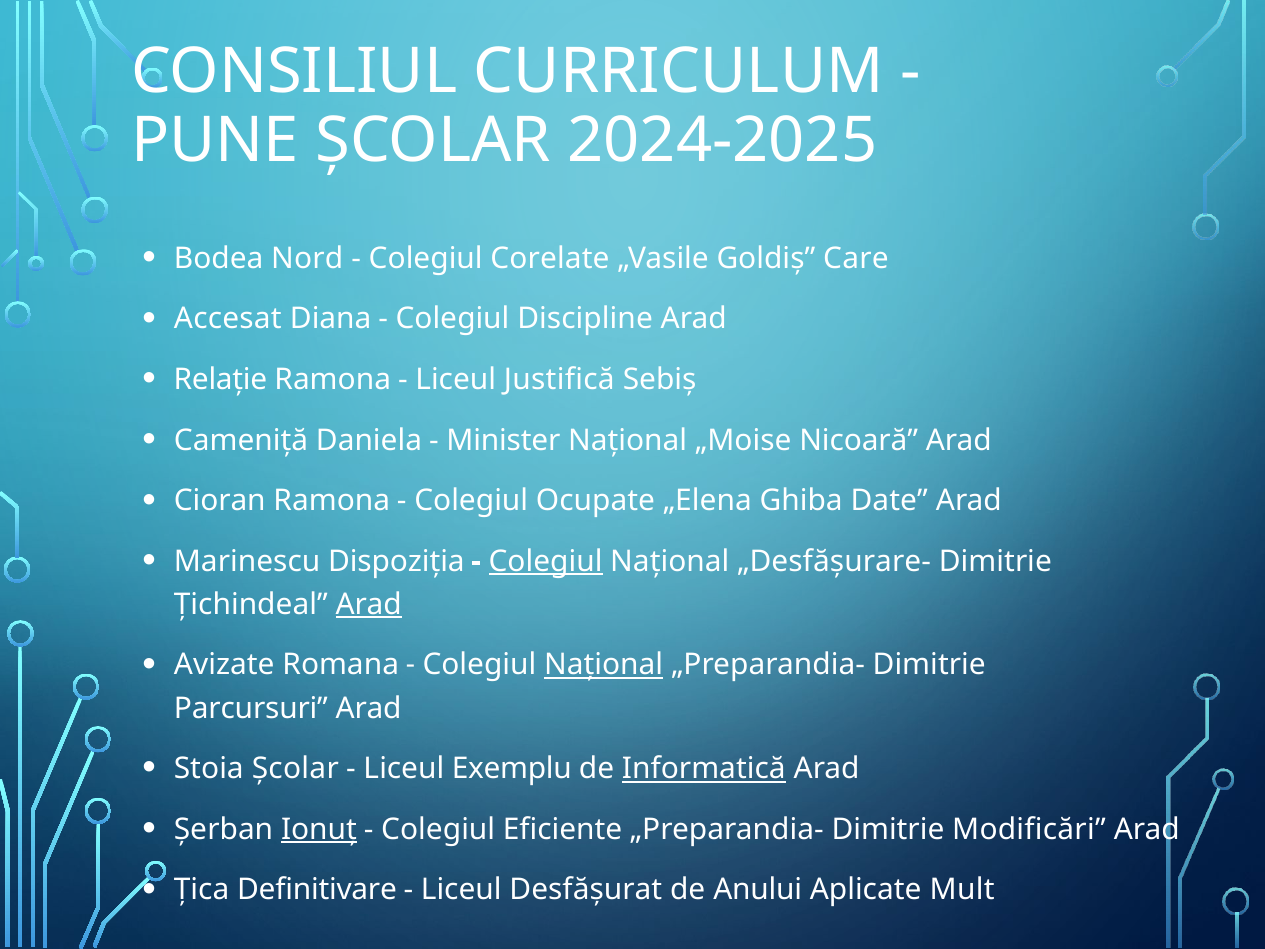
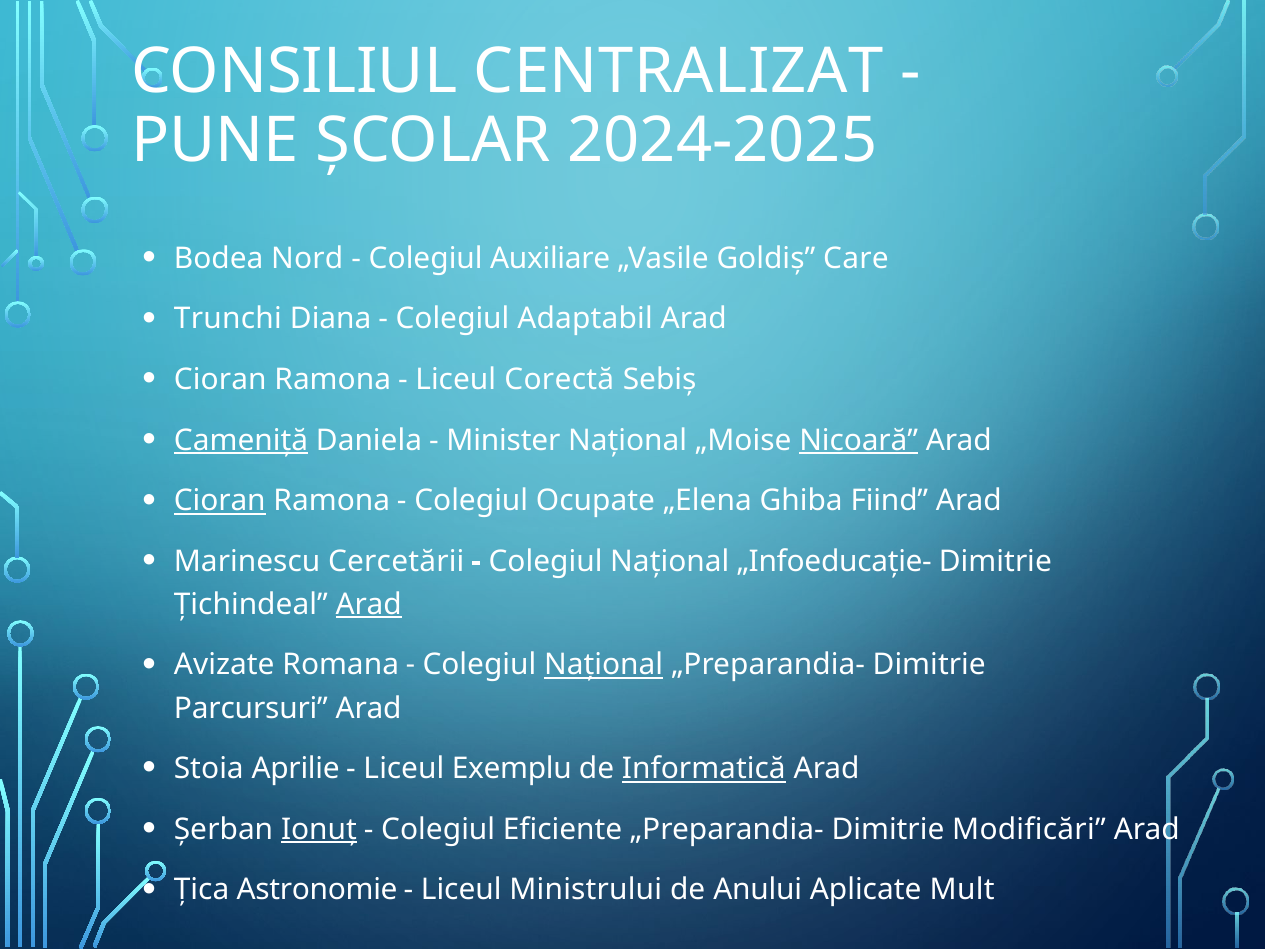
CURRICULUM: CURRICULUM -> CENTRALIZAT
Corelate: Corelate -> Auxiliare
Accesat: Accesat -> Trunchi
Discipline: Discipline -> Adaptabil
Relație at (220, 379): Relație -> Cioran
Justifică: Justifică -> Corectă
Cameniță underline: none -> present
Nicoară underline: none -> present
Cioran at (220, 501) underline: none -> present
Date: Date -> Fiind
Dispoziția: Dispoziția -> Cercetării
Colegiul at (546, 561) underline: present -> none
„Desfășurare-: „Desfășurare- -> „Infoeducație-
Stoia Școlar: Școlar -> Aprilie
Definitivare: Definitivare -> Astronomie
Desfășurat: Desfășurat -> Ministrului
